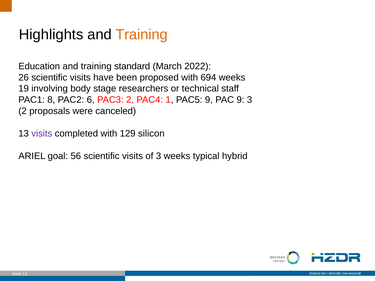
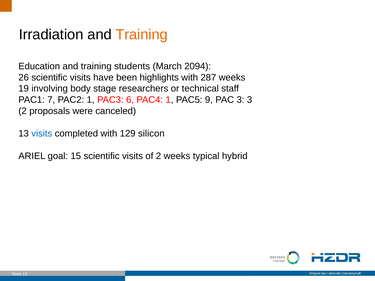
Highlights: Highlights -> Irradiation
standard: standard -> students
2022: 2022 -> 2094
proposed: proposed -> highlights
694: 694 -> 287
8: 8 -> 7
PAC2 6: 6 -> 1
PAC3 2: 2 -> 6
PAC 9: 9 -> 3
visits at (42, 134) colour: purple -> blue
56: 56 -> 15
of 3: 3 -> 2
